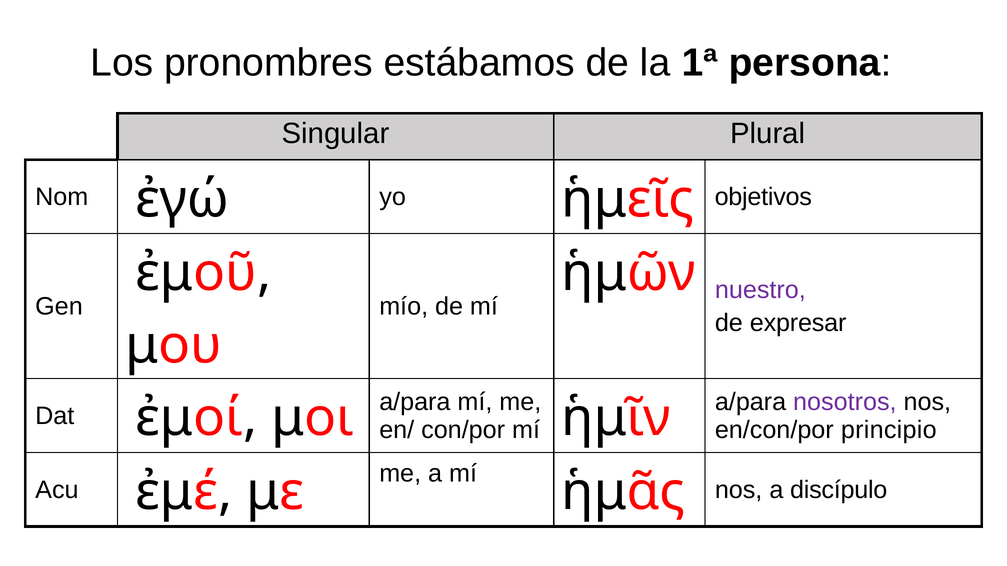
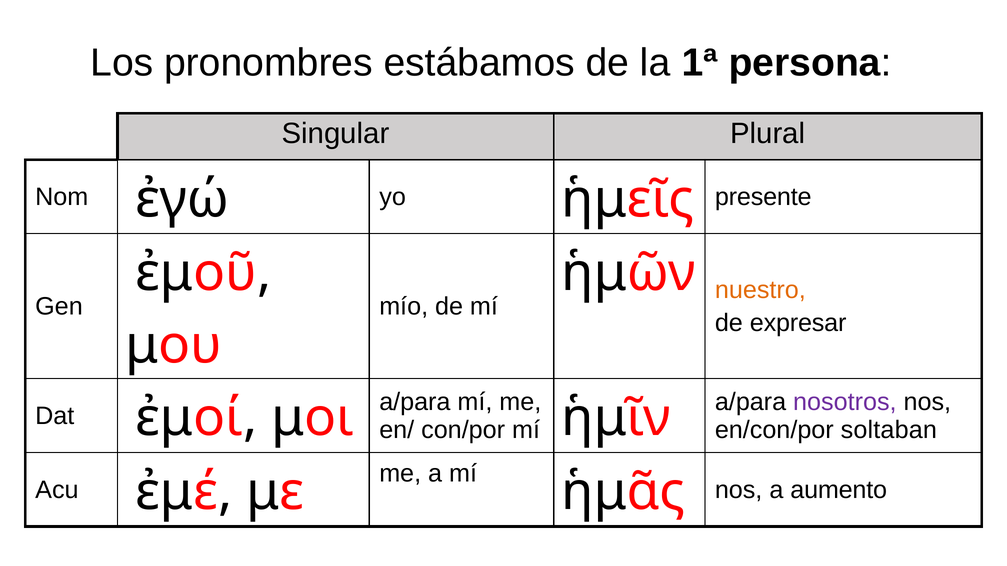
objetivos: objetivos -> presente
nuestro colour: purple -> orange
principio: principio -> soltaban
discípulo: discípulo -> aumento
